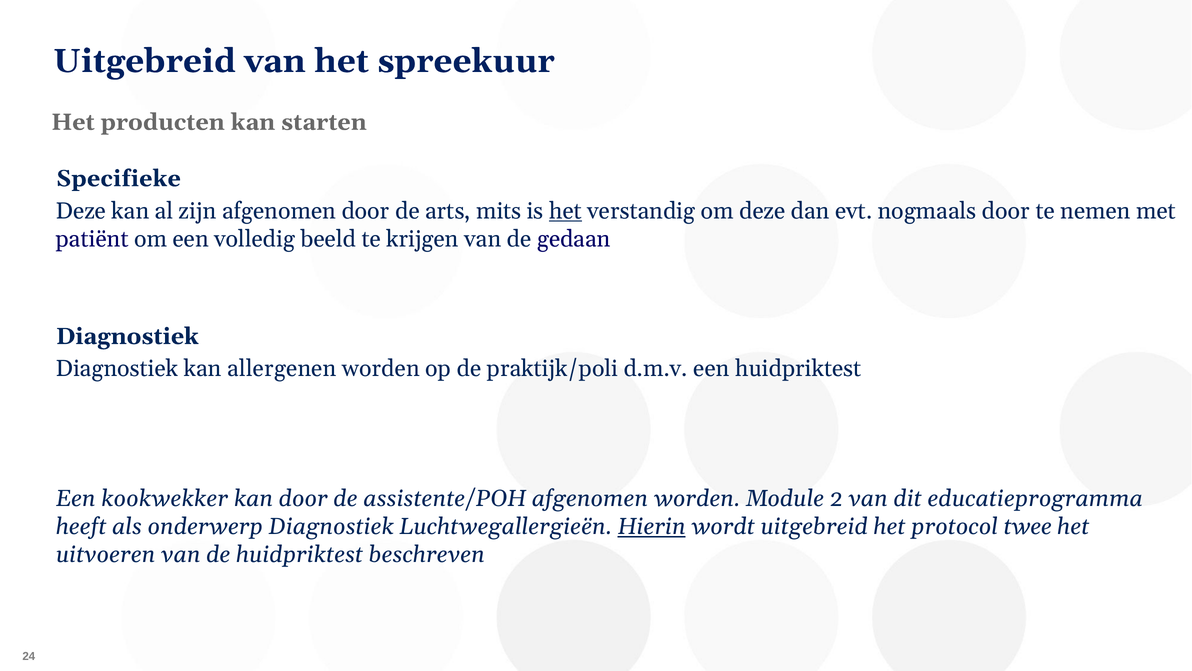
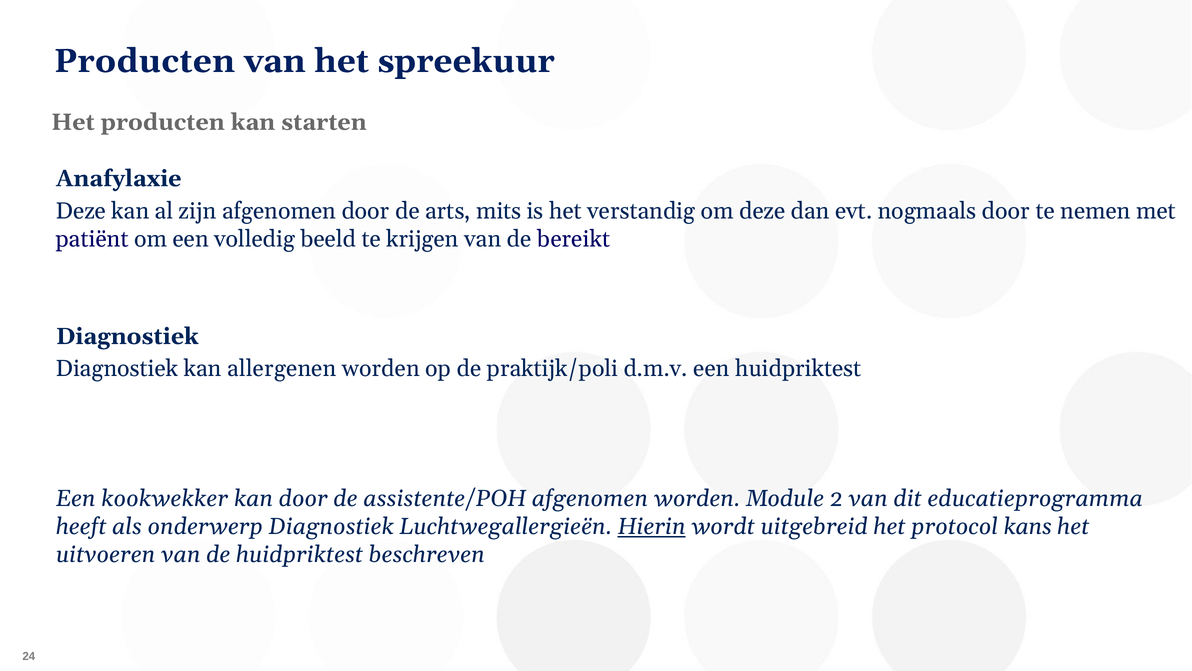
Uitgebreid at (145, 61): Uitgebreid -> Producten
Specifieke: Specifieke -> Anafylaxie
het at (565, 211) underline: present -> none
gedaan: gedaan -> bereikt
twee: twee -> kans
